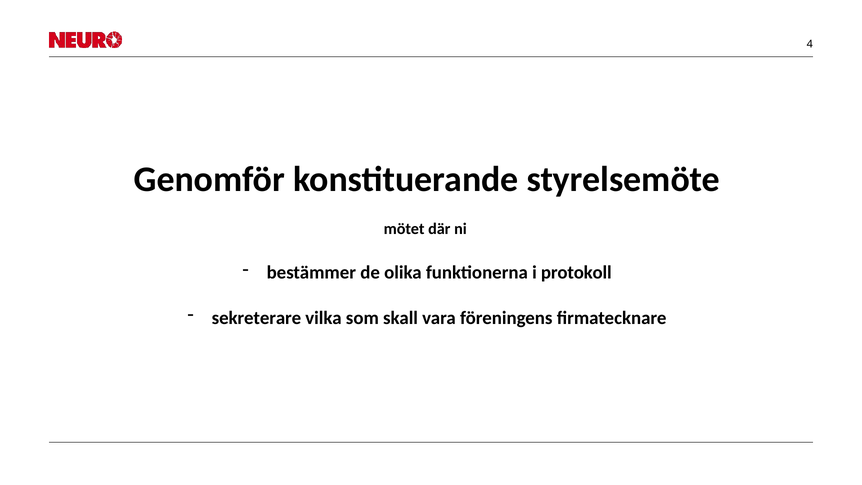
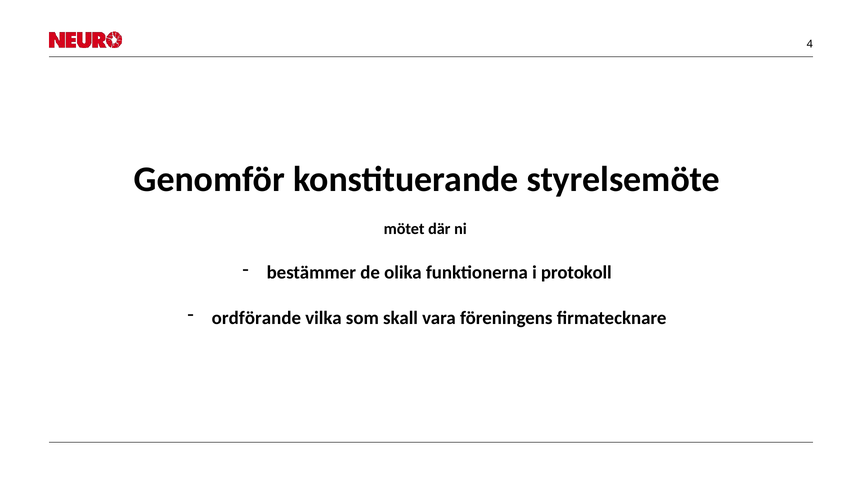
sekreterare: sekreterare -> ordförande
